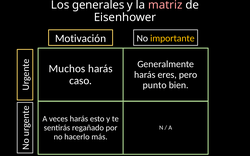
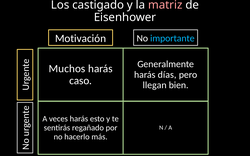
generales: generales -> castigado
importante colour: yellow -> light blue
eres: eres -> días
punto: punto -> llegan
